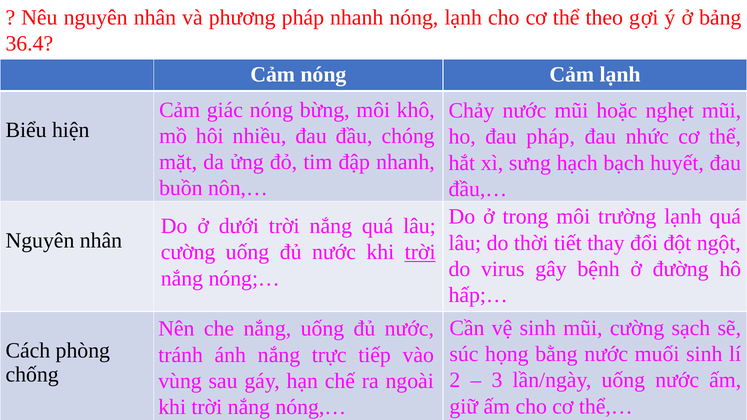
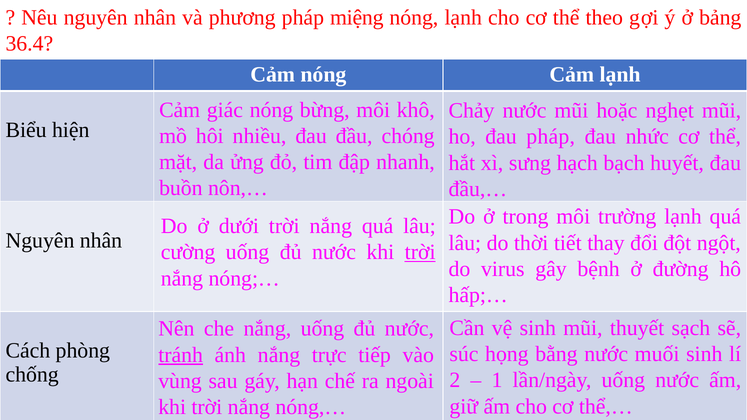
pháp nhanh: nhanh -> miệng
mũi cường: cường -> thuyết
tránh underline: none -> present
3: 3 -> 1
